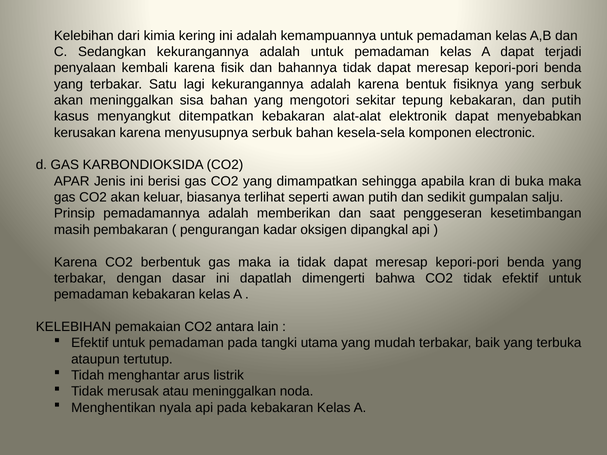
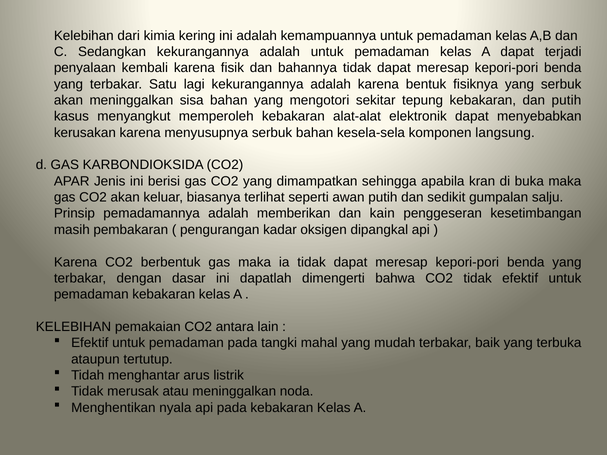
ditempatkan: ditempatkan -> memperoleh
electronic: electronic -> langsung
saat: saat -> kain
utama: utama -> mahal
